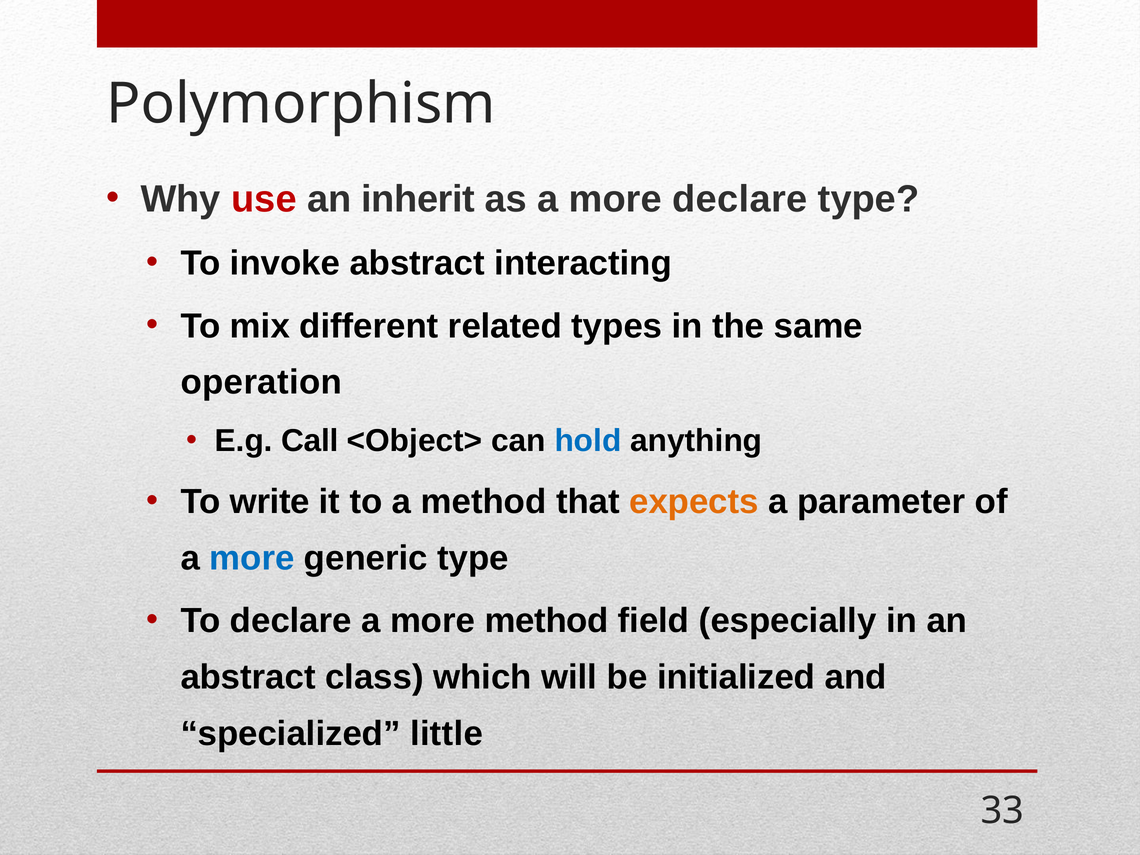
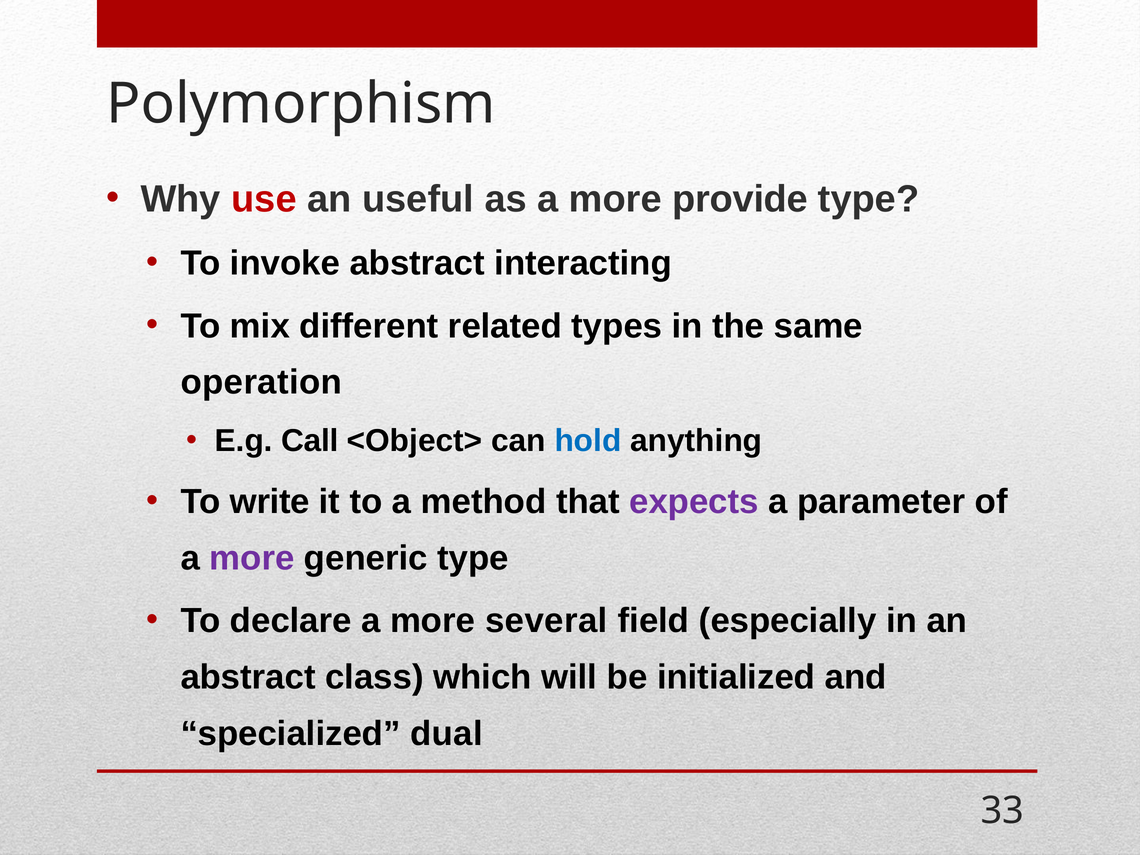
inherit: inherit -> useful
more declare: declare -> provide
expects colour: orange -> purple
more at (252, 558) colour: blue -> purple
more method: method -> several
little: little -> dual
